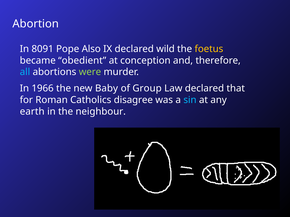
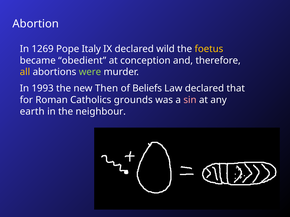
8091: 8091 -> 1269
Also: Also -> Italy
all colour: light blue -> yellow
1966: 1966 -> 1993
Baby: Baby -> Then
Group: Group -> Beliefs
disagree: disagree -> grounds
sin colour: light blue -> pink
